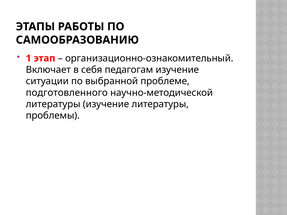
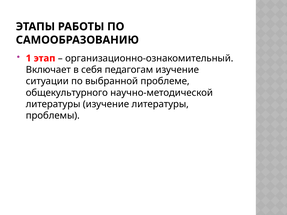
подготовленного: подготовленного -> общекультурного
